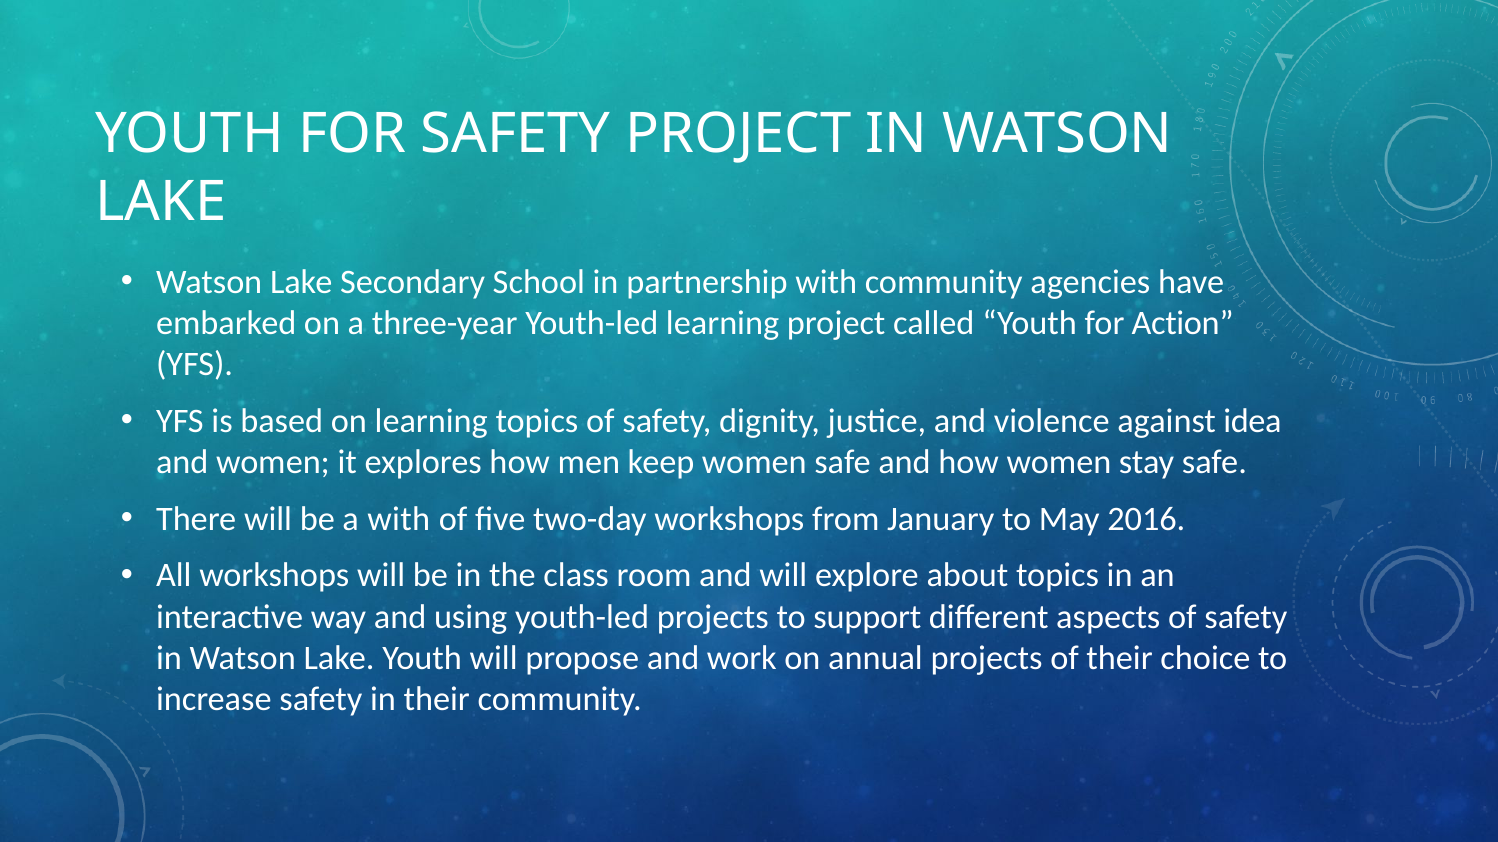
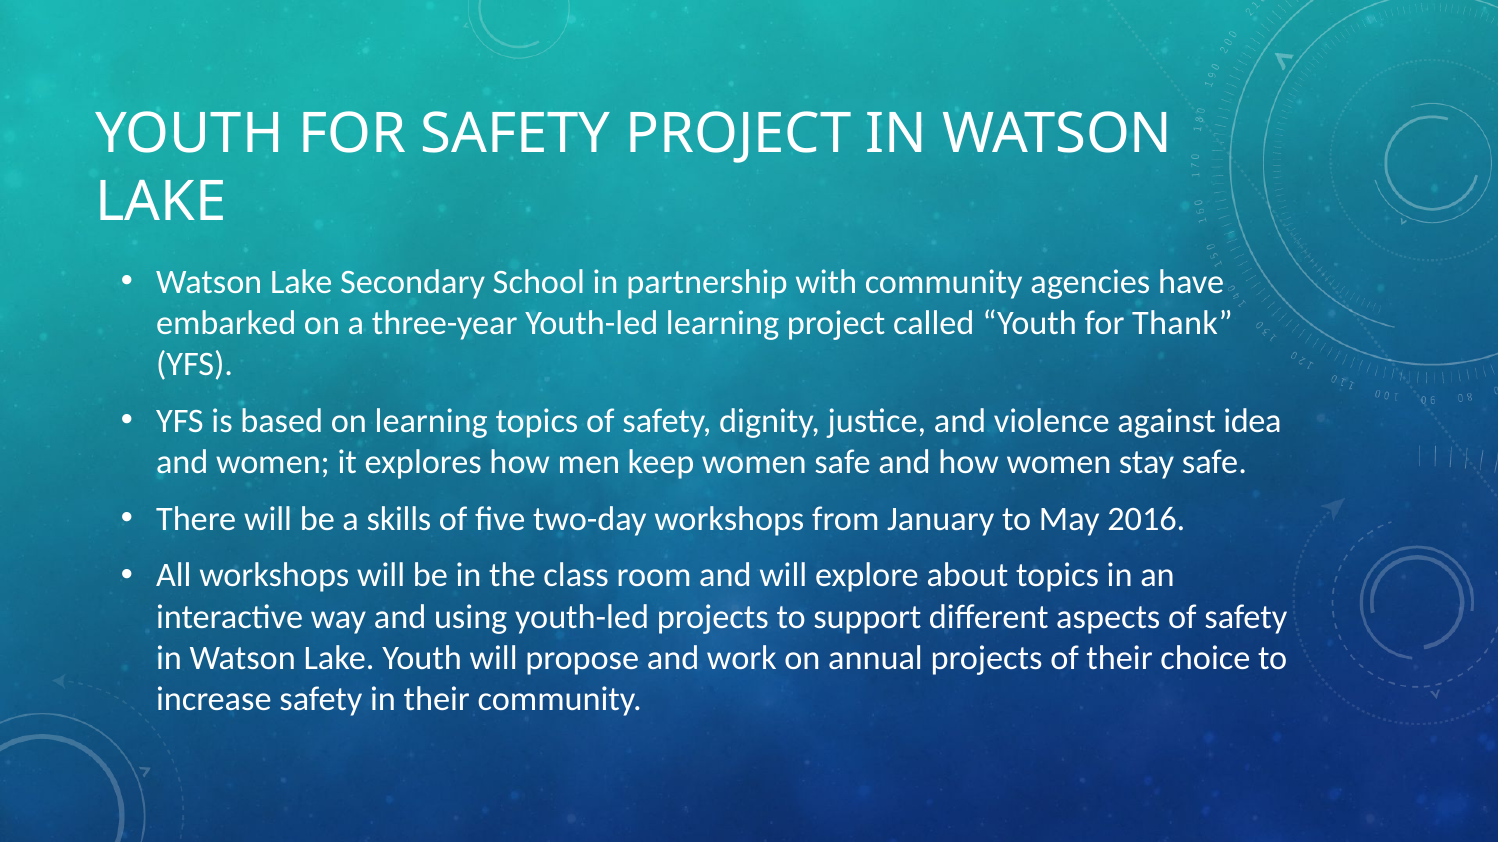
Action: Action -> Thank
a with: with -> skills
